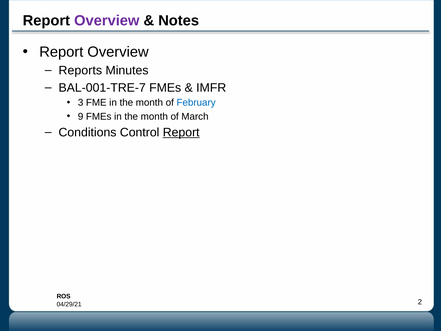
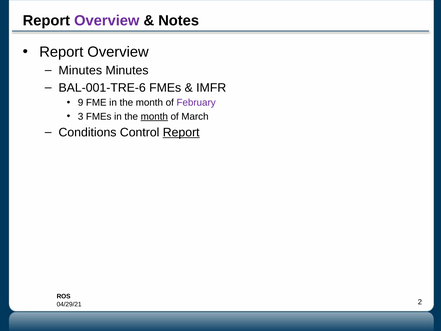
Reports at (80, 70): Reports -> Minutes
BAL-001-TRE-7: BAL-001-TRE-7 -> BAL-001-TRE-6
3: 3 -> 9
February colour: blue -> purple
9: 9 -> 3
month at (154, 116) underline: none -> present
